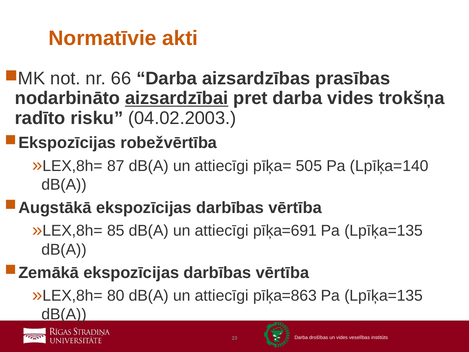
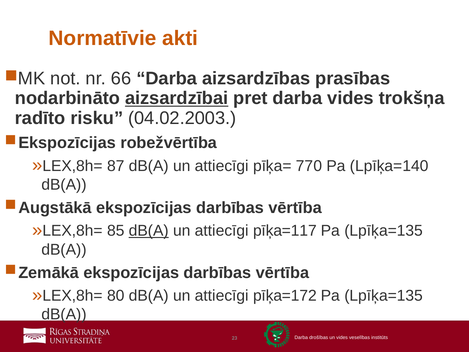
505: 505 -> 770
dB(A at (149, 231) underline: none -> present
pīķa=691: pīķa=691 -> pīķa=117
pīķa=863: pīķa=863 -> pīķa=172
